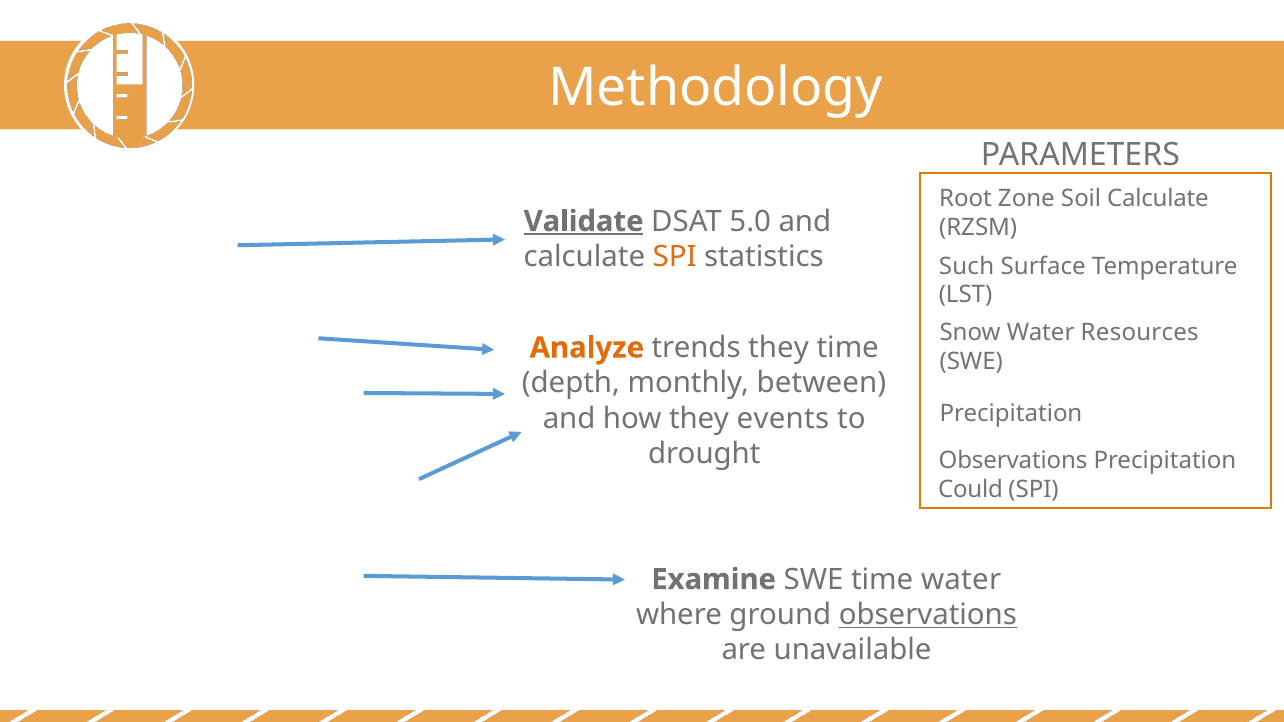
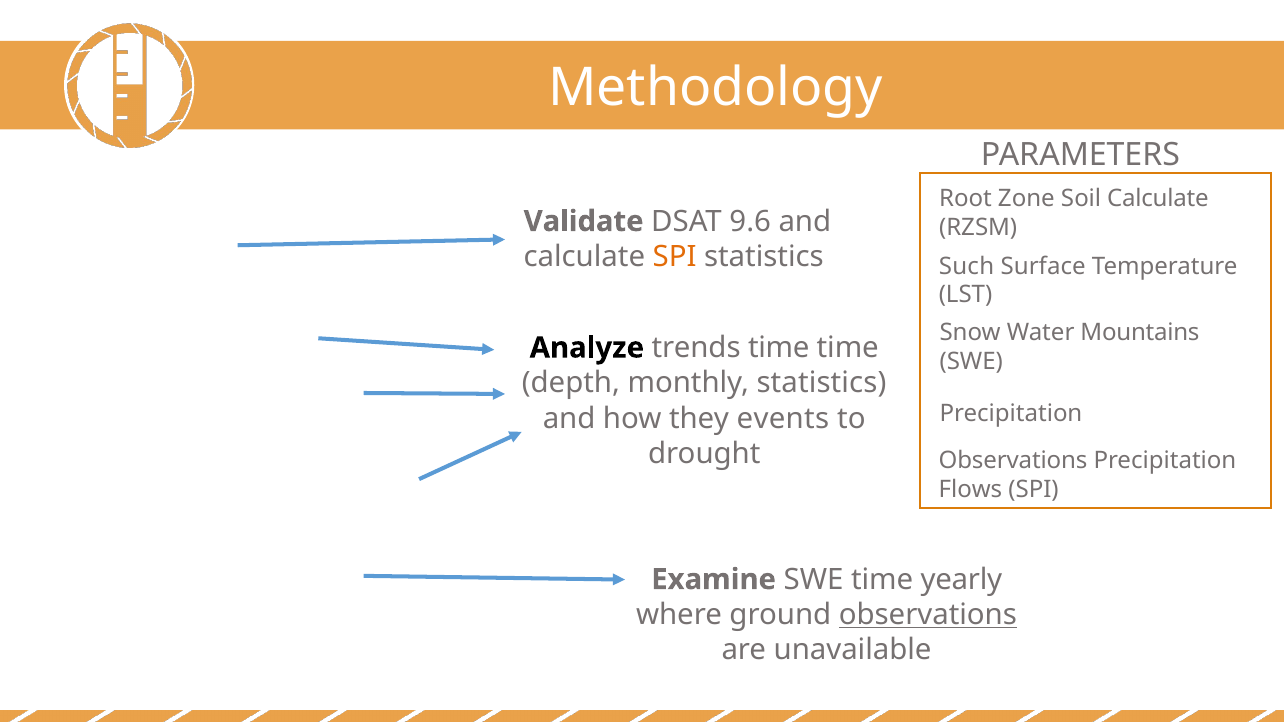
Validate underline: present -> none
5.0: 5.0 -> 9.6
Resources: Resources -> Mountains
Analyze colour: orange -> black
trends they: they -> time
monthly between: between -> statistics
Could: Could -> Flows
time water: water -> yearly
